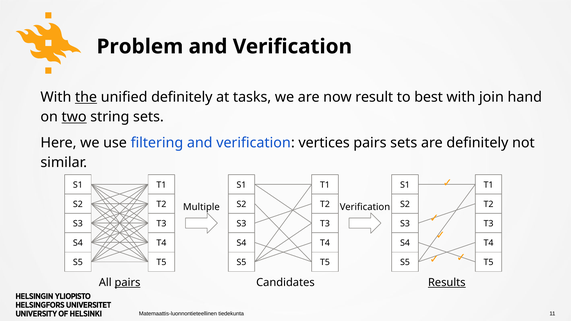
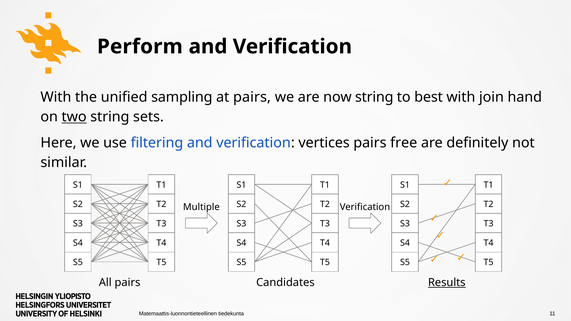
Problem: Problem -> Perform
the underline: present -> none
unified definitely: definitely -> sampling
at tasks: tasks -> pairs
now result: result -> string
pairs sets: sets -> free
pairs at (127, 283) underline: present -> none
